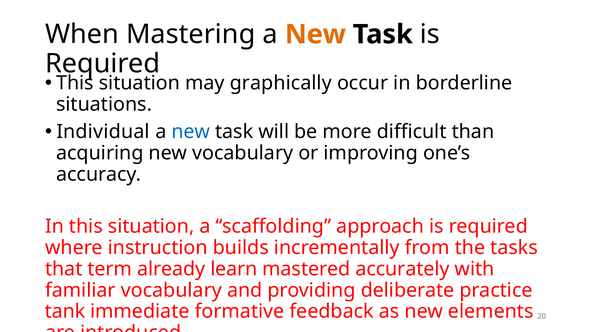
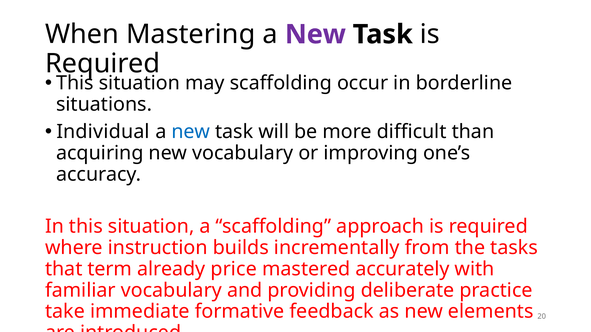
New at (315, 34) colour: orange -> purple
may graphically: graphically -> scaffolding
learn: learn -> price
tank: tank -> take
